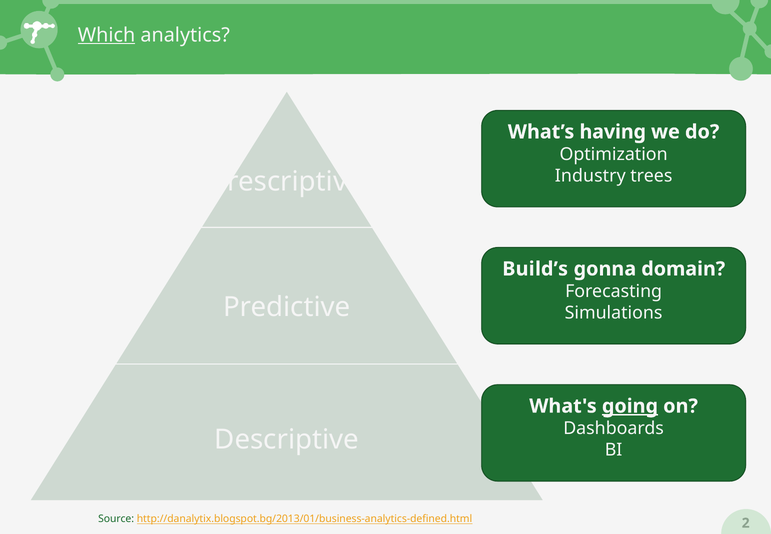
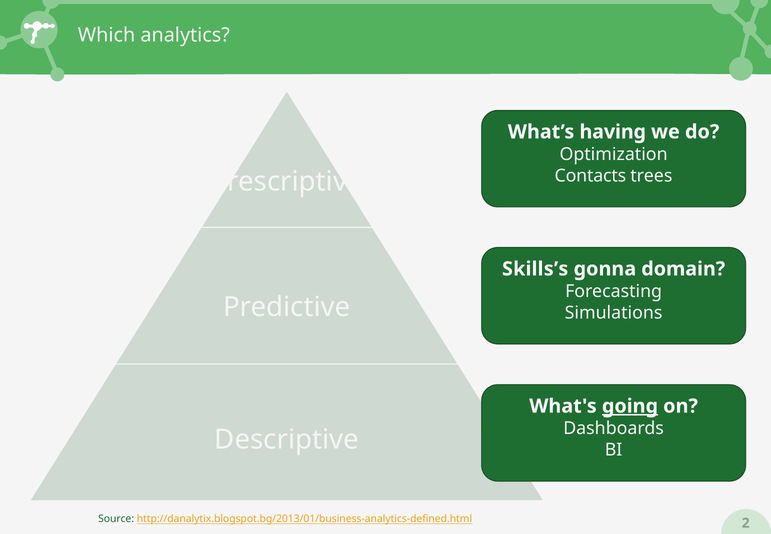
Which underline: present -> none
Industry: Industry -> Contacts
Build’s: Build’s -> Skills’s
